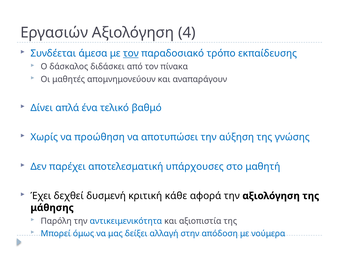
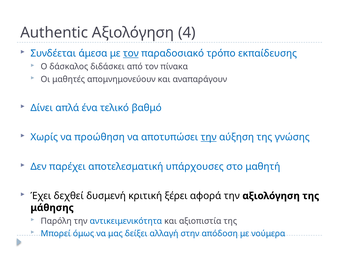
Εργασιών: Εργασιών -> Authentic
την at (209, 137) underline: none -> present
κάθε: κάθε -> ξέρει
